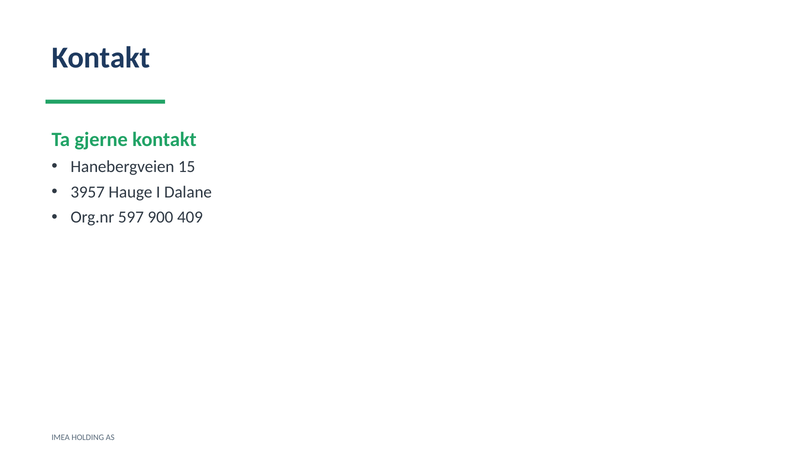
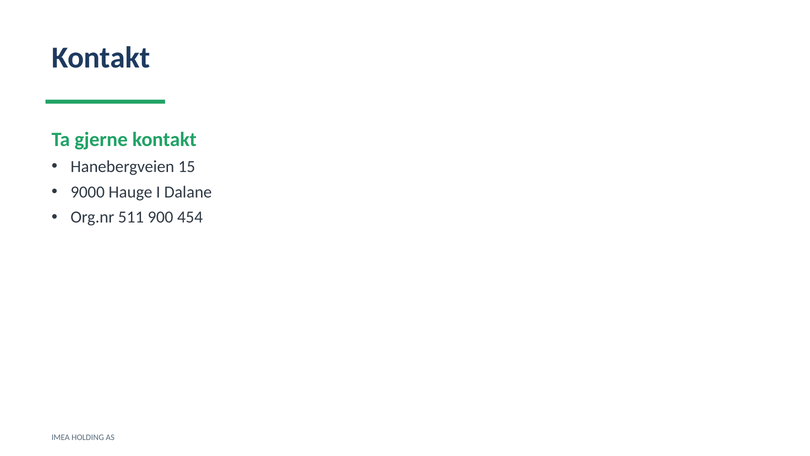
3957: 3957 -> 9000
597: 597 -> 511
409: 409 -> 454
